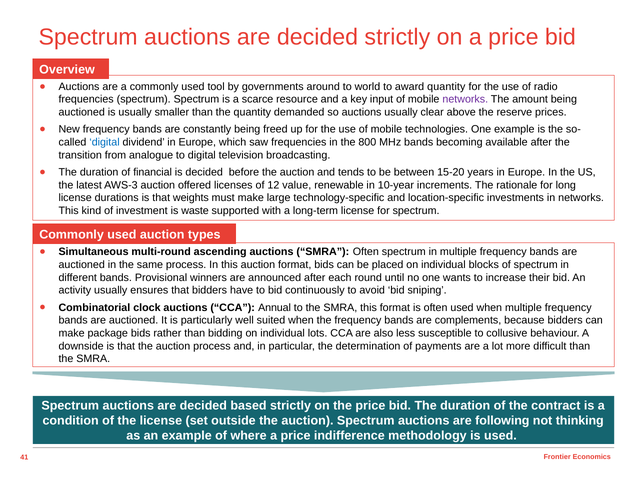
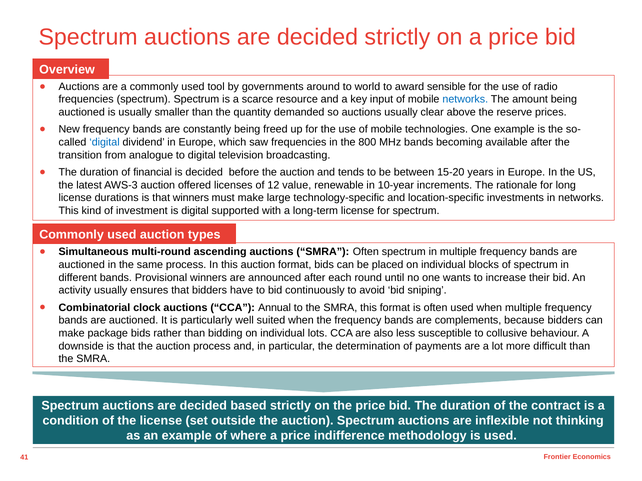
award quantity: quantity -> sensible
networks at (465, 100) colour: purple -> blue
that weights: weights -> winners
is waste: waste -> digital
following: following -> inflexible
